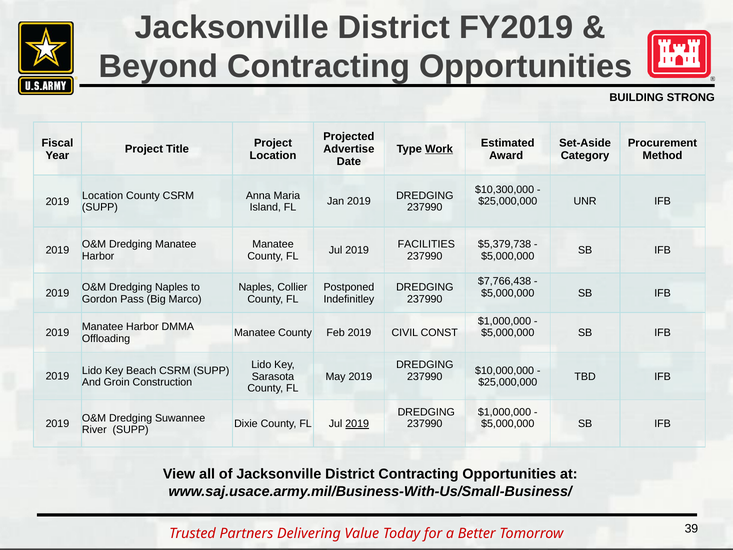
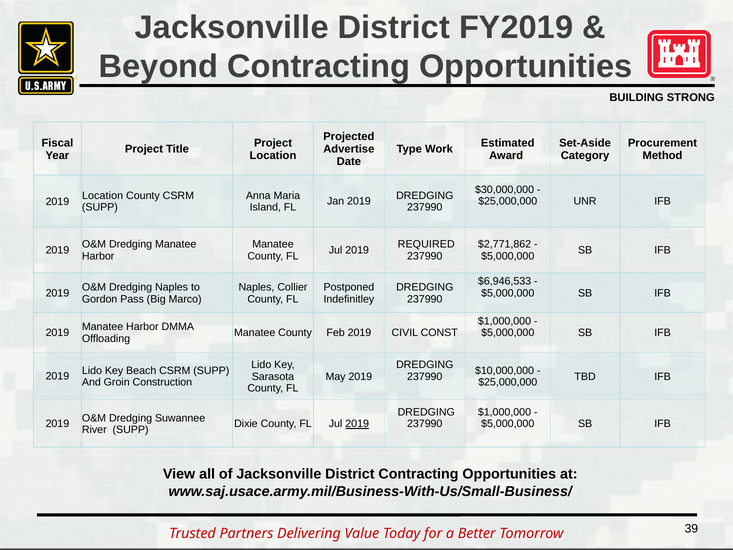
Work underline: present -> none
$10,300,000: $10,300,000 -> $30,000,000
FACILITIES: FACILITIES -> REQUIRED
$5,379,738: $5,379,738 -> $2,771,862
$7,766,438: $7,766,438 -> $6,946,533
